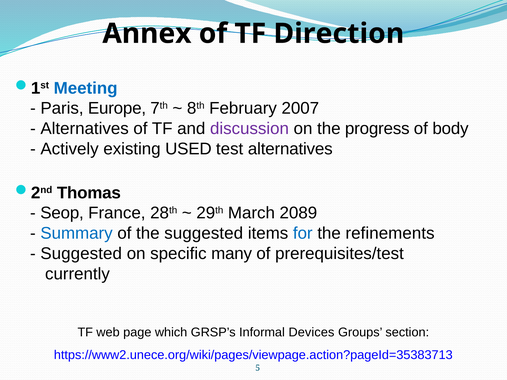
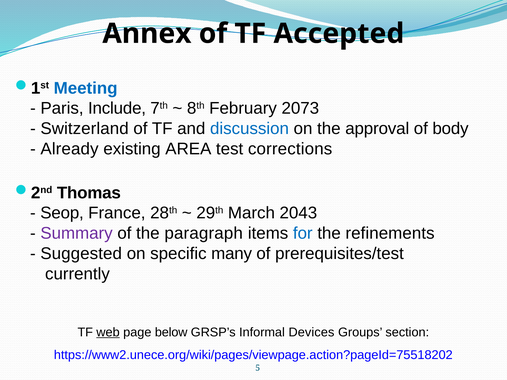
Direction: Direction -> Accepted
Europe: Europe -> Include
2007: 2007 -> 2073
Alternatives at (85, 129): Alternatives -> Switzerland
discussion colour: purple -> blue
progress: progress -> approval
Actively: Actively -> Already
USED: USED -> AREA
test alternatives: alternatives -> corrections
2089: 2089 -> 2043
Summary colour: blue -> purple
the suggested: suggested -> paragraph
web underline: none -> present
which: which -> below
https://www2.unece.org/wiki/pages/viewpage.action?pageId=35383713: https://www2.unece.org/wiki/pages/viewpage.action?pageId=35383713 -> https://www2.unece.org/wiki/pages/viewpage.action?pageId=75518202
